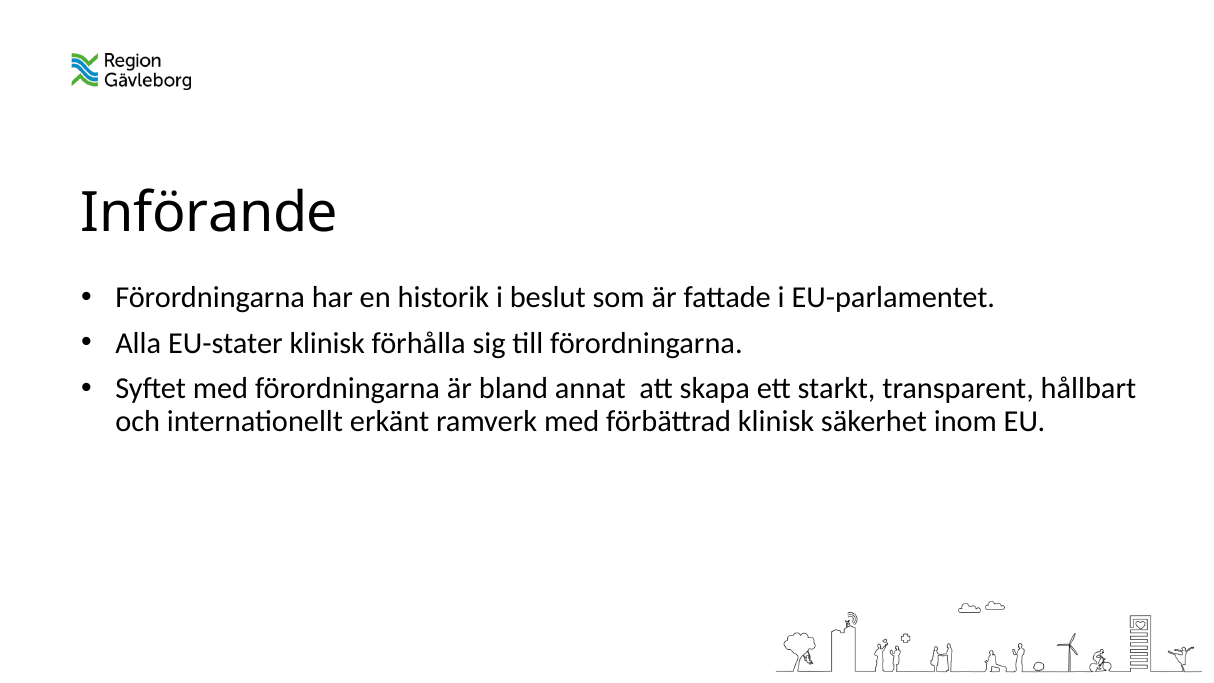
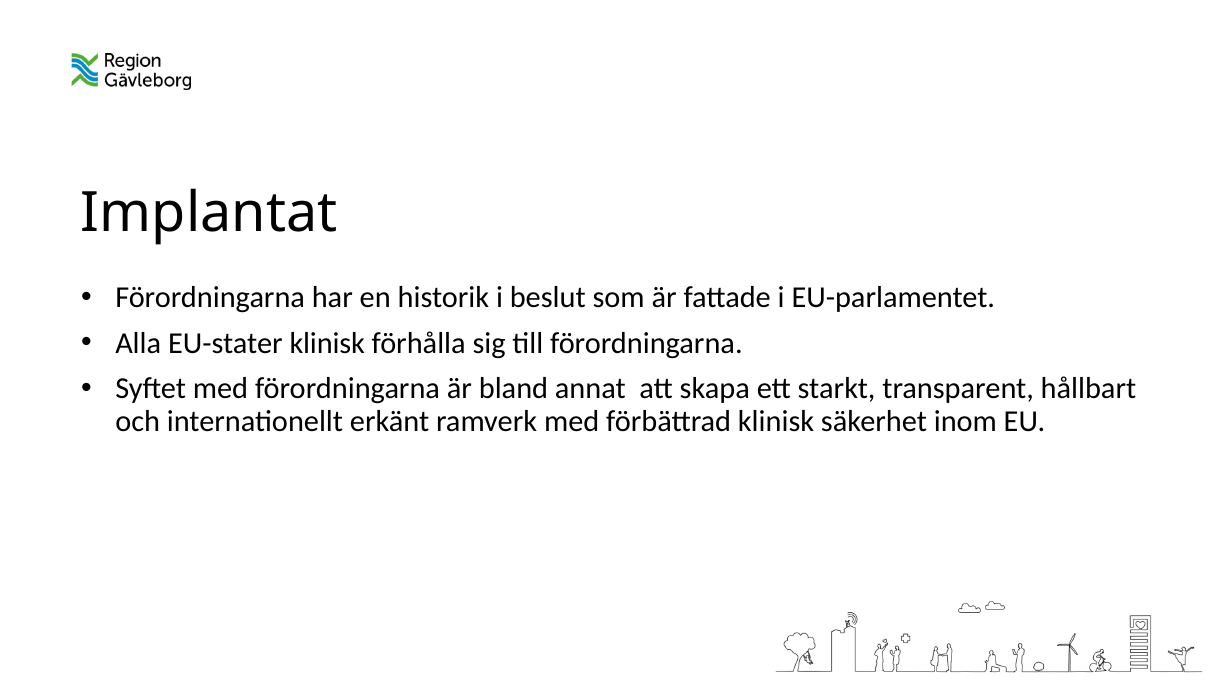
Införande: Införande -> Implantat
